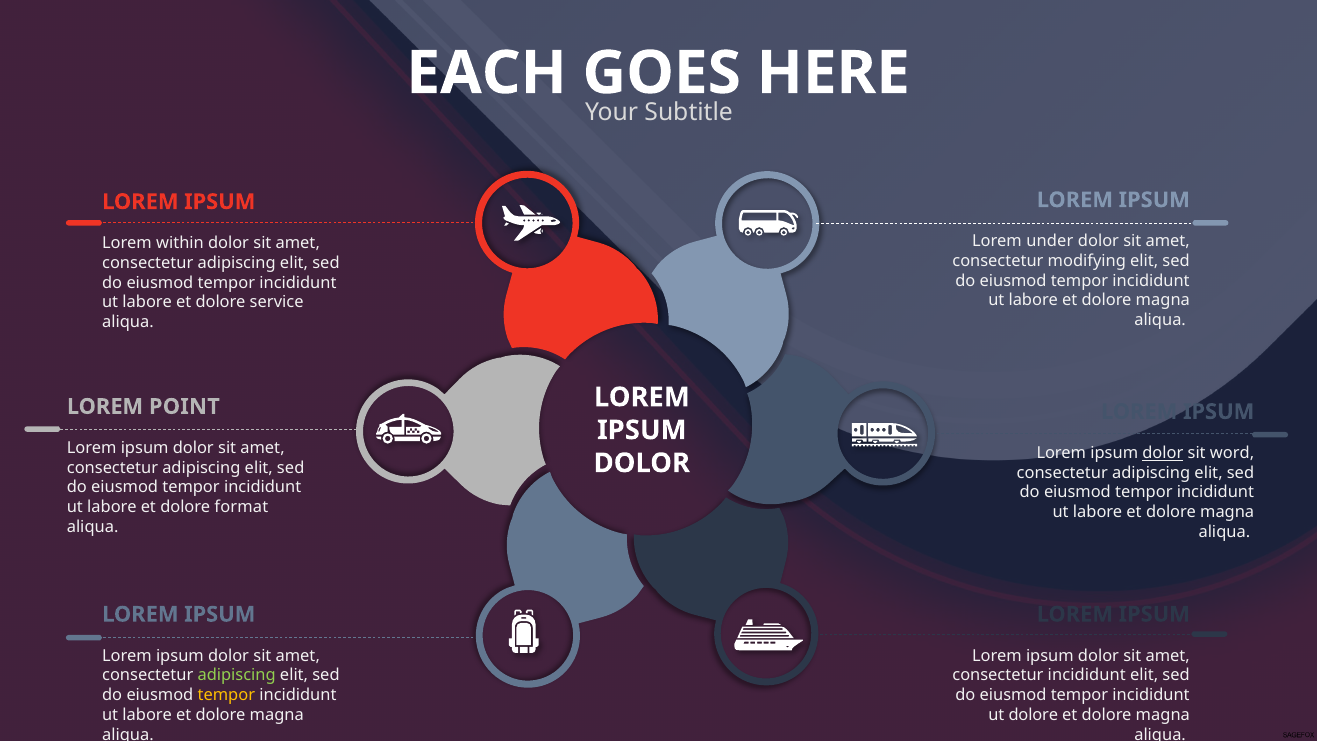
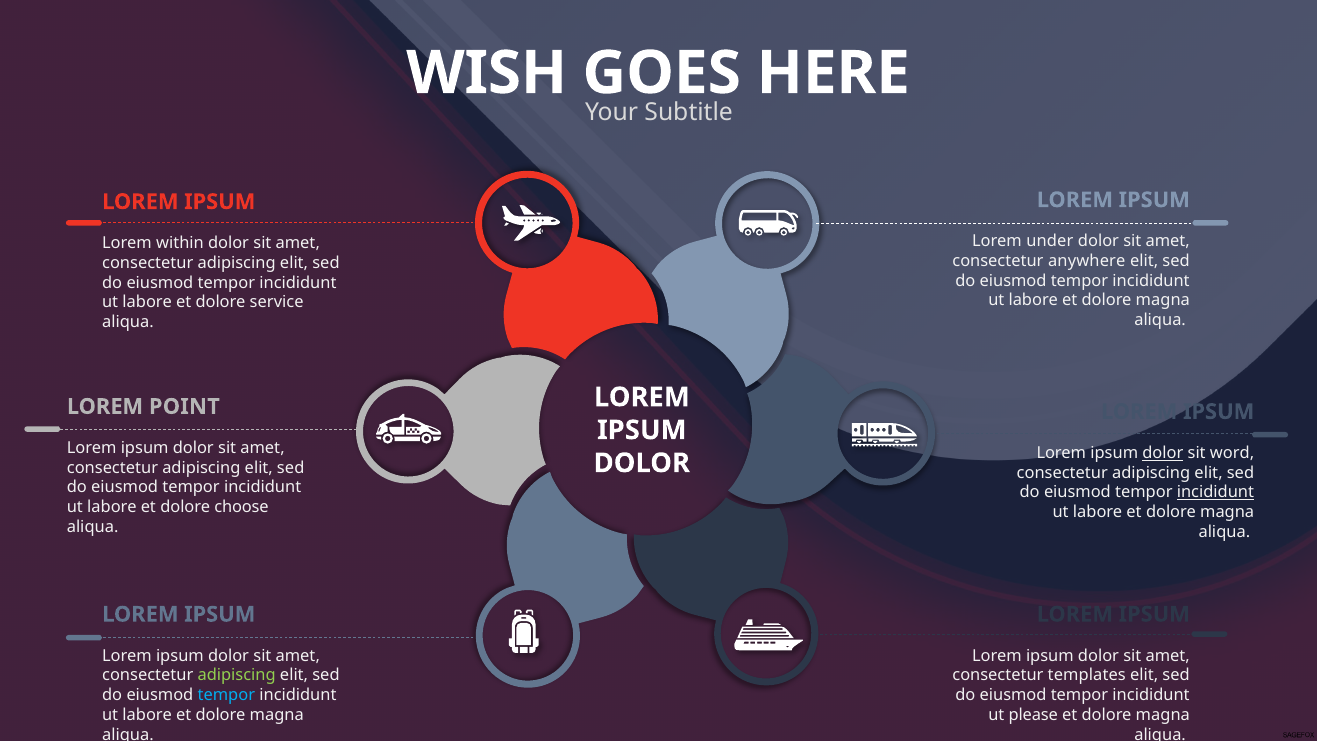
EACH: EACH -> WISH
modifying: modifying -> anywhere
incididunt at (1215, 492) underline: none -> present
format: format -> choose
consectetur incididunt: incididunt -> templates
tempor at (226, 695) colour: yellow -> light blue
ut dolore: dolore -> please
